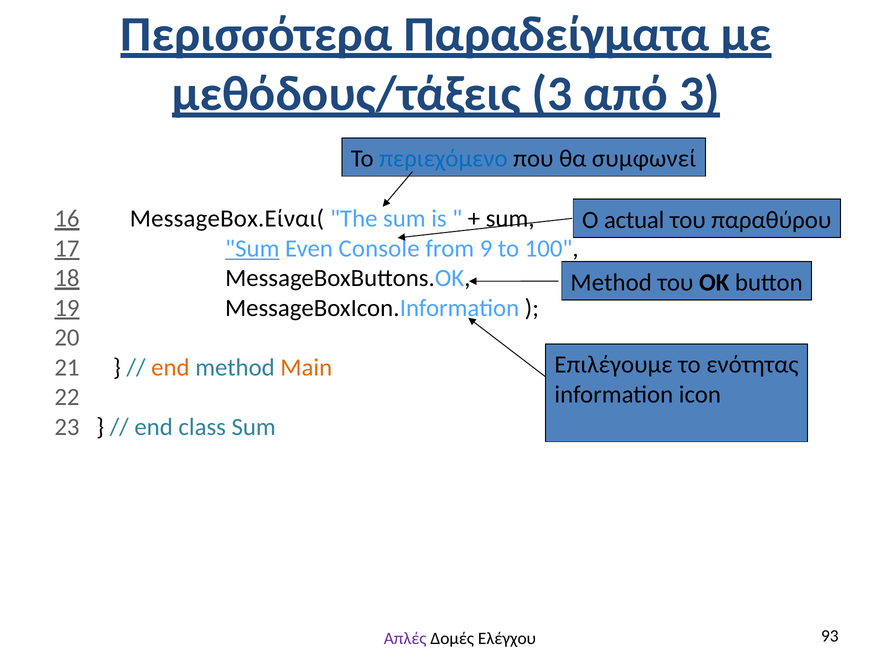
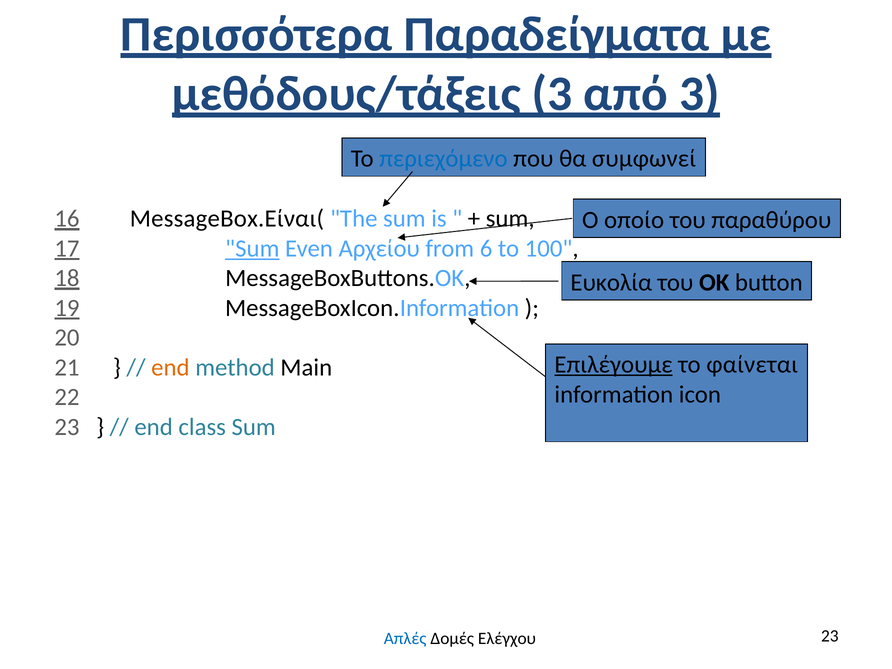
actual: actual -> οποίο
Console: Console -> Αρχείου
9: 9 -> 6
Method at (611, 283): Method -> Ευκολία
Επιλέγουμε underline: none -> present
ενότητας: ενότητας -> φαίνεται
Main colour: orange -> black
Απλές colour: purple -> blue
Ελέγχου 93: 93 -> 23
